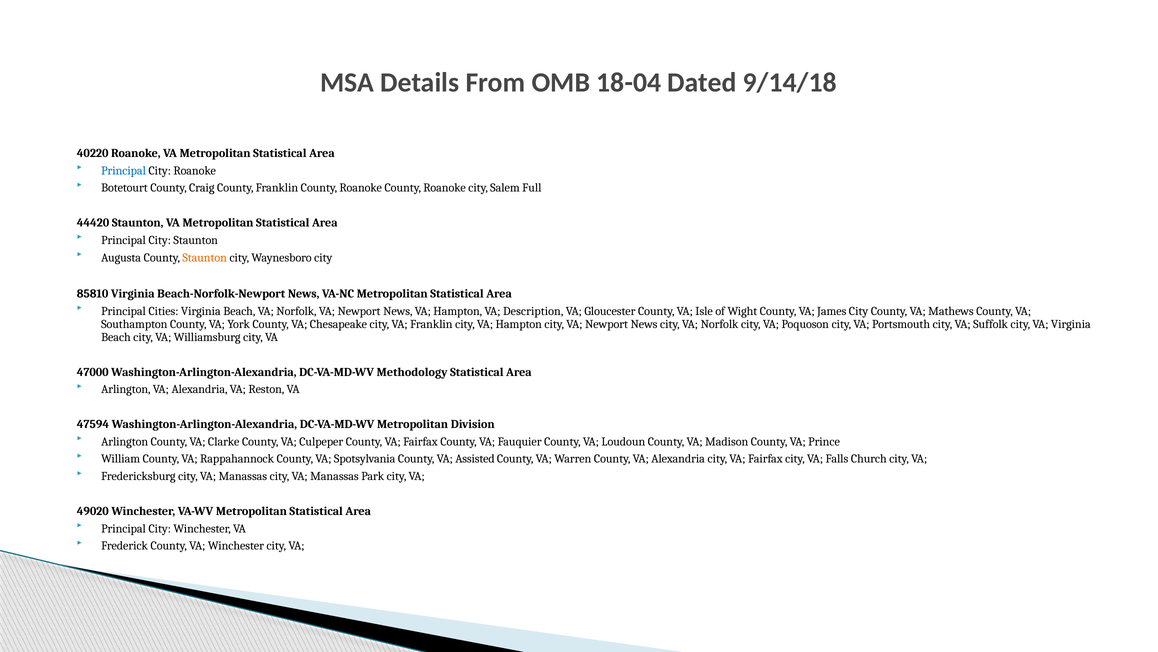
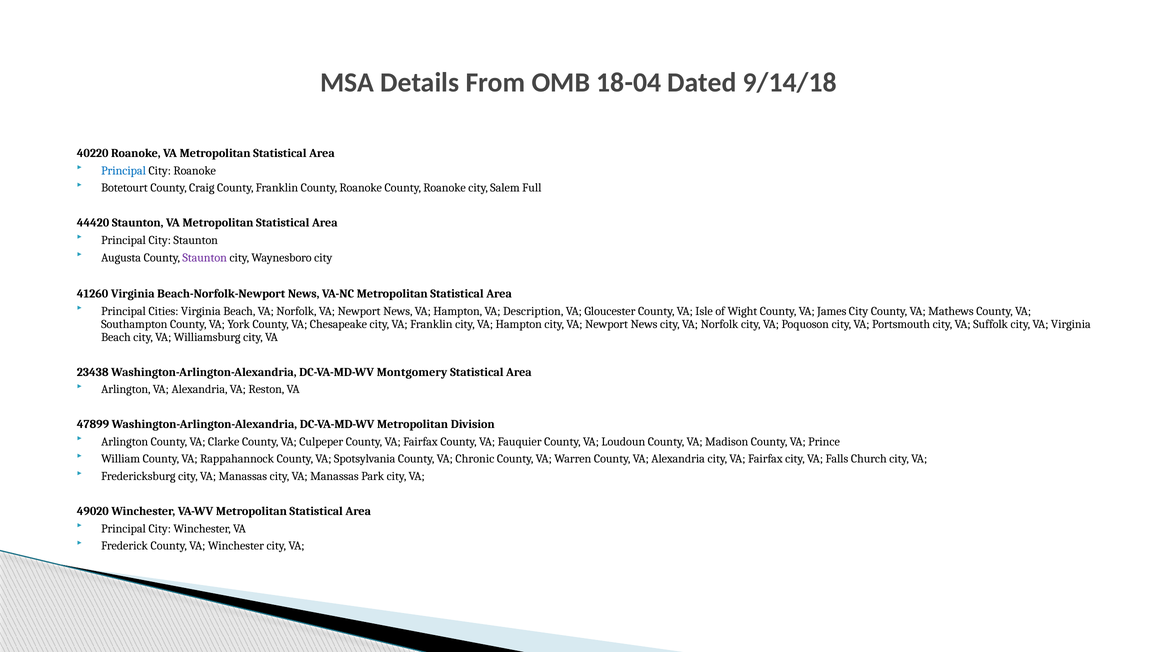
Staunton at (205, 257) colour: orange -> purple
85810: 85810 -> 41260
47000: 47000 -> 23438
Methodology: Methodology -> Montgomery
47594: 47594 -> 47899
Assisted: Assisted -> Chronic
